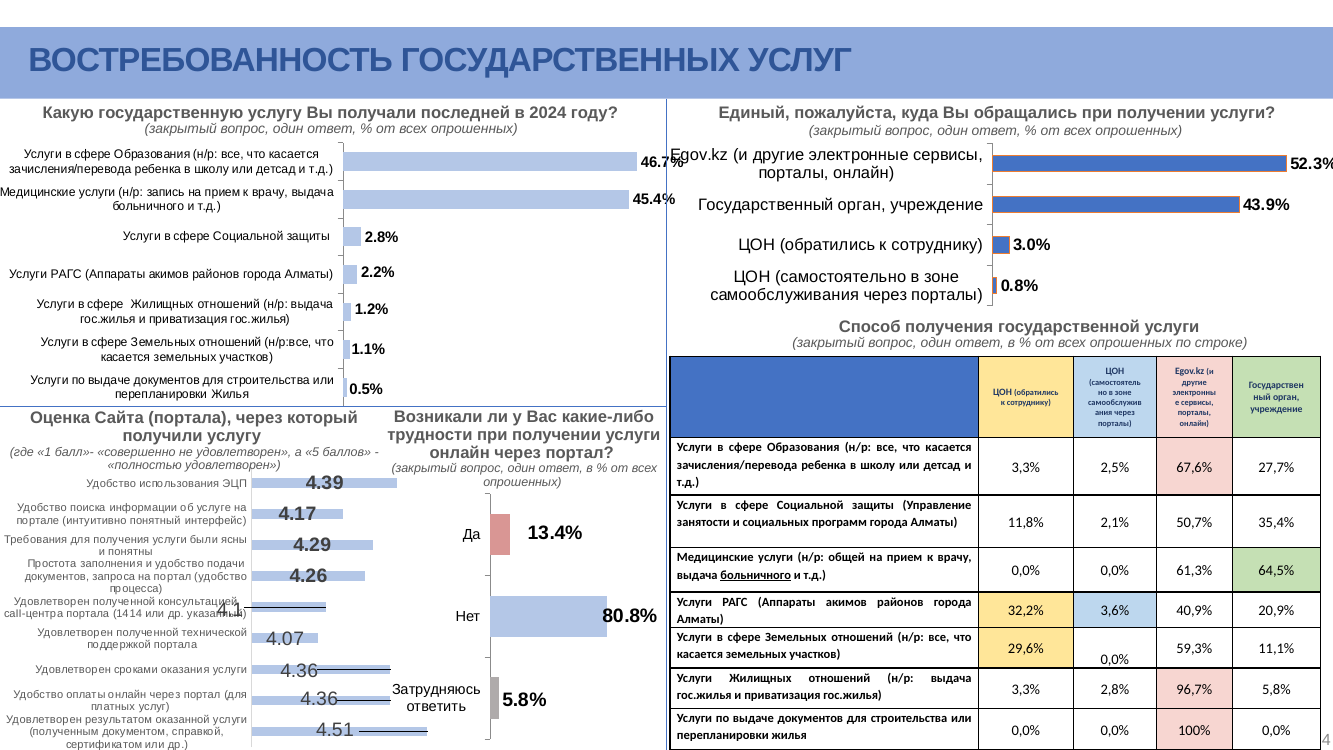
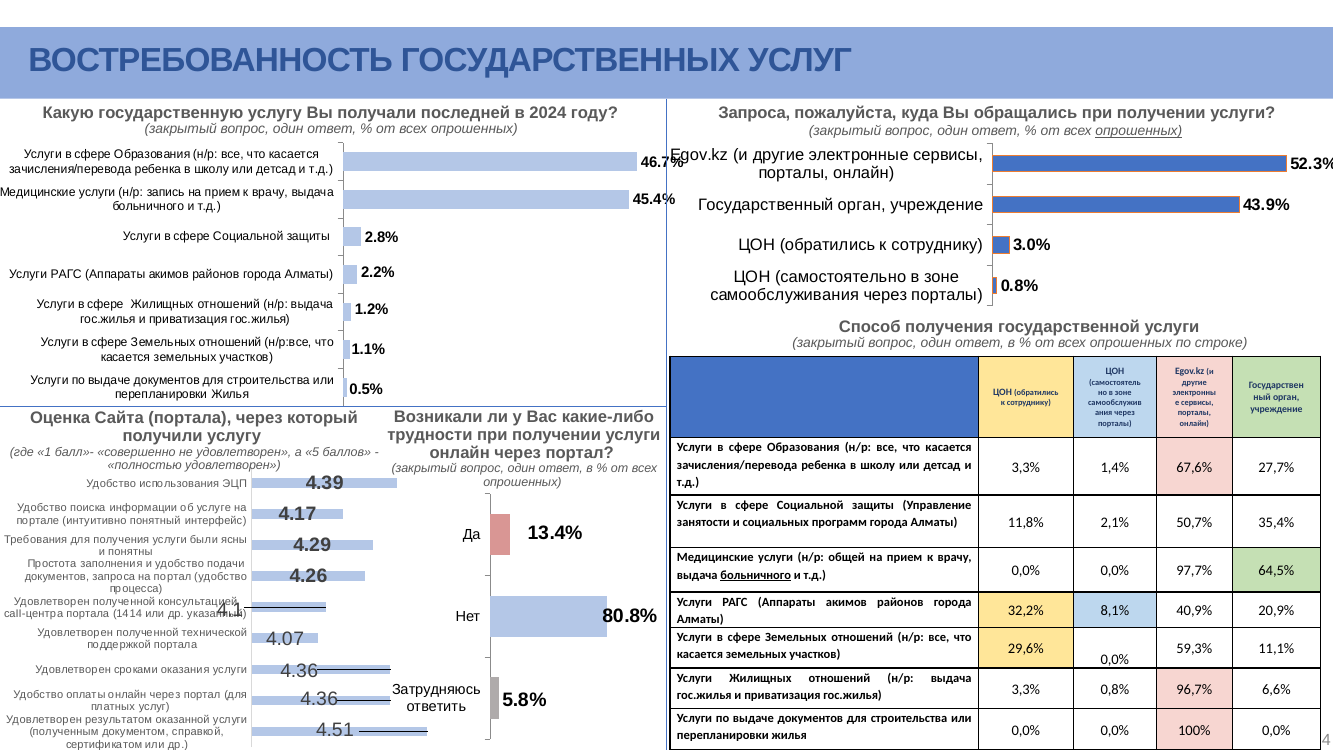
Единый at (754, 113): Единый -> Запроса
опрошенных at (1139, 131) underline: none -> present
2,5%: 2,5% -> 1,4%
61,3%: 61,3% -> 97,7%
3,6%: 3,6% -> 8,1%
2,8%: 2,8% -> 0,8%
5,8%: 5,8% -> 6,6%
